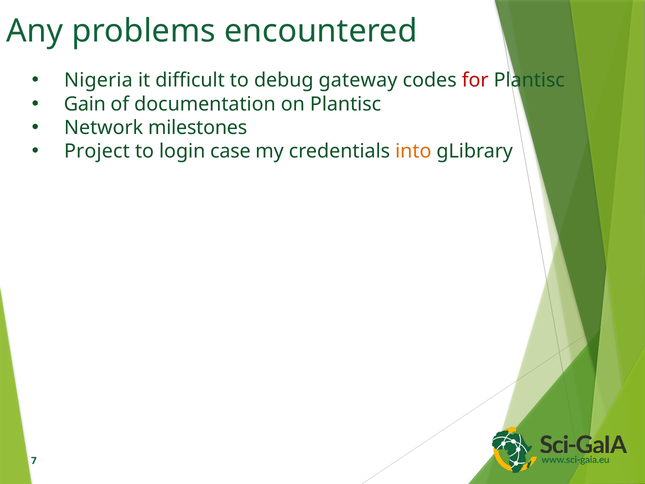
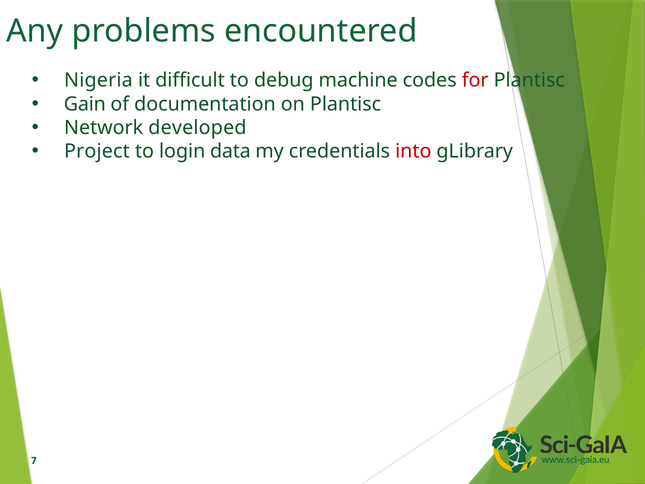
gateway: gateway -> machine
milestones: milestones -> developed
case: case -> data
into colour: orange -> red
